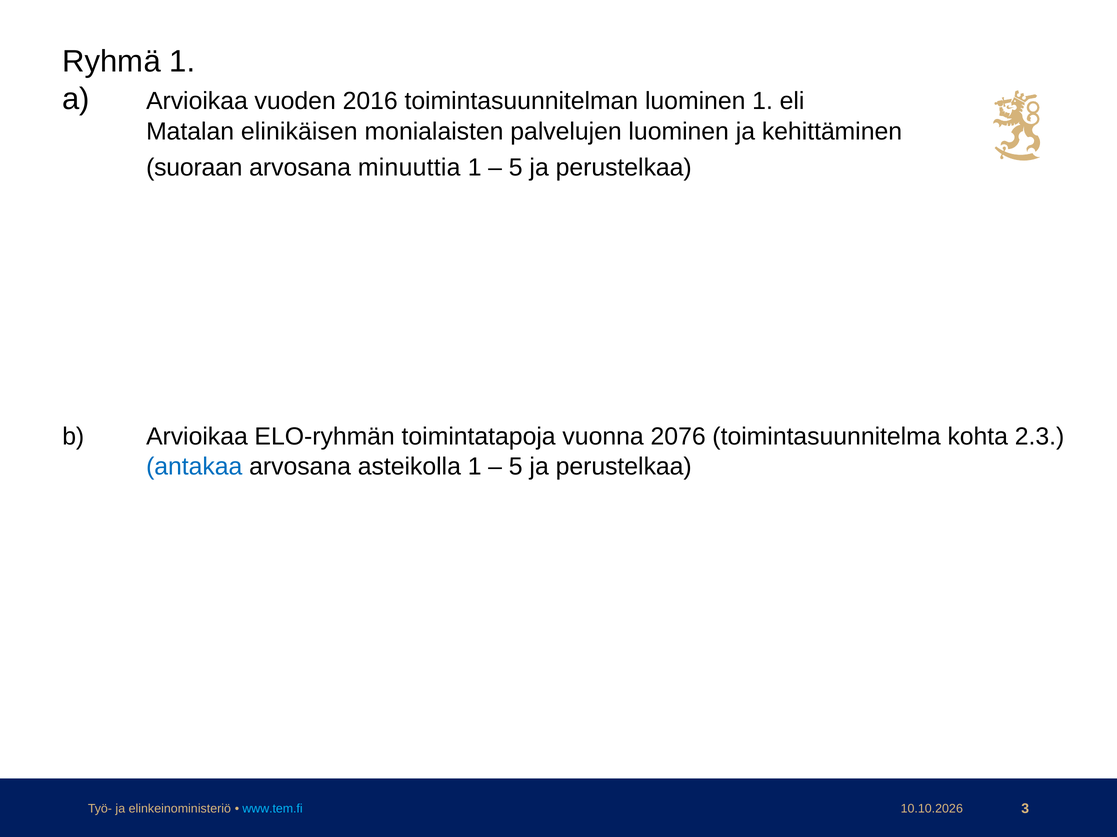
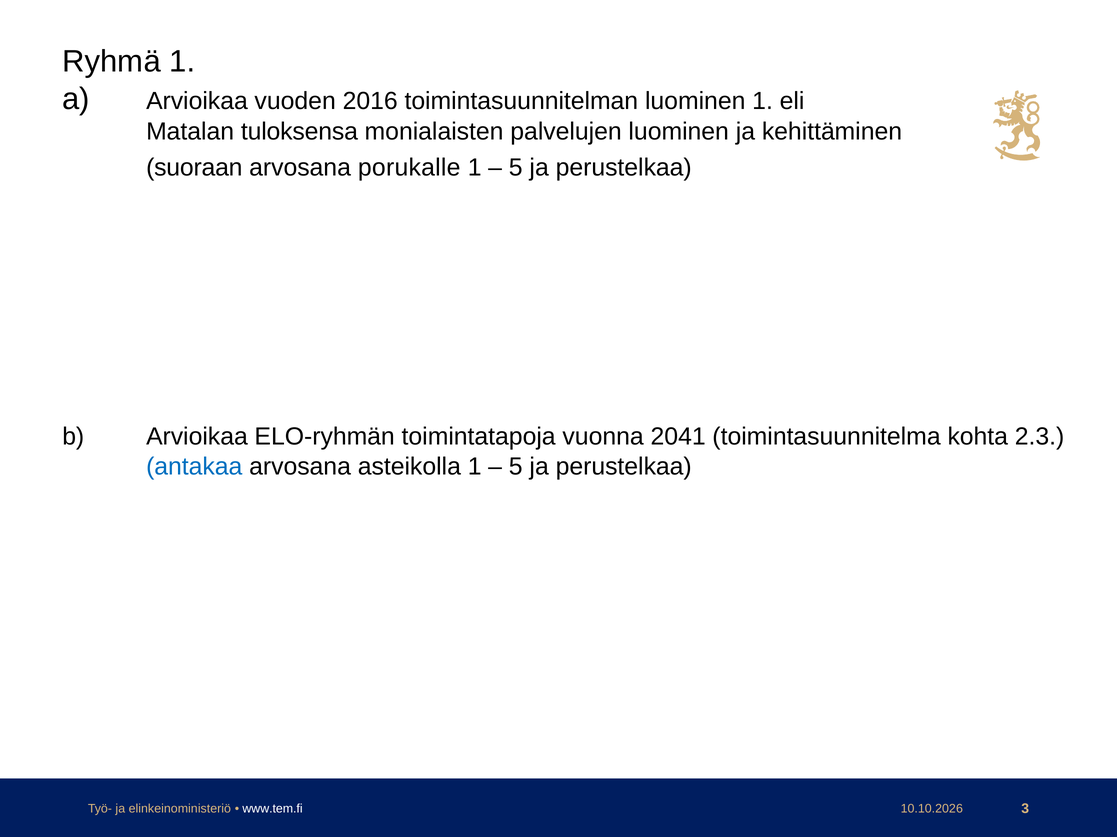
elinikäisen: elinikäisen -> tuloksensa
minuuttia: minuuttia -> porukalle
2076: 2076 -> 2041
www.tem.fi colour: light blue -> white
